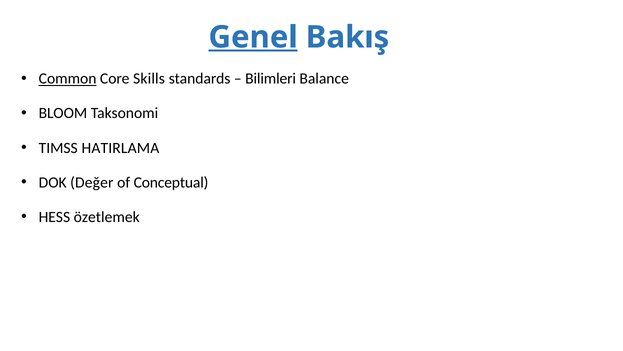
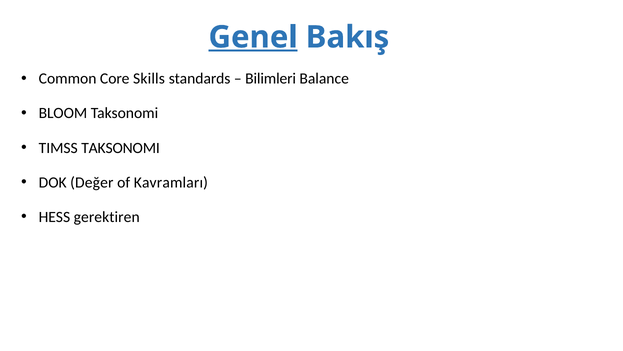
Common underline: present -> none
TIMSS HATIRLAMA: HATIRLAMA -> TAKSONOMI
Conceptual: Conceptual -> Kavramları
özetlemek: özetlemek -> gerektiren
